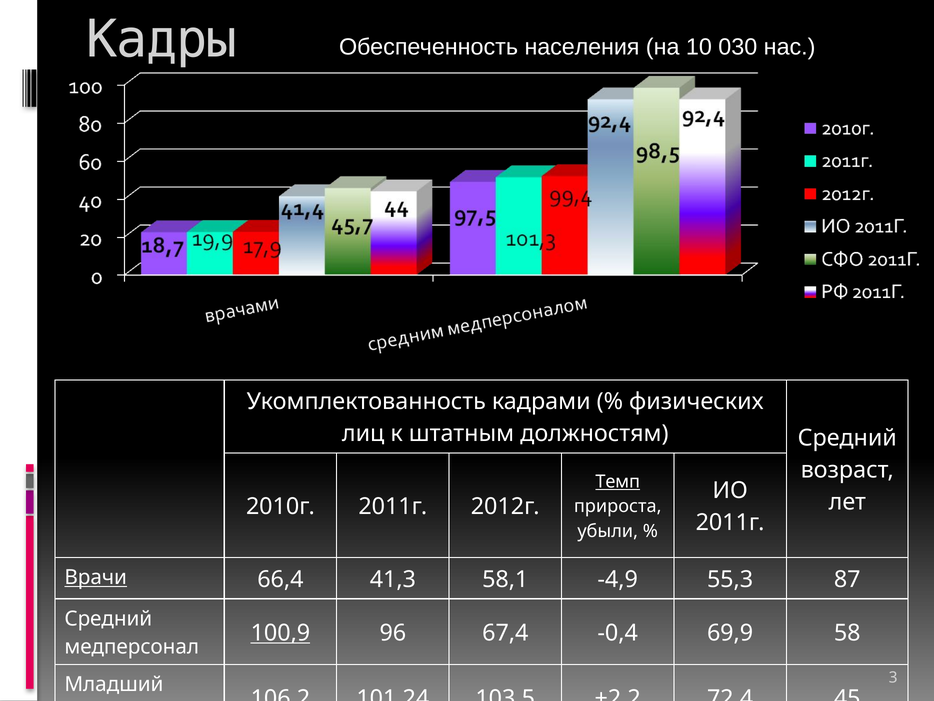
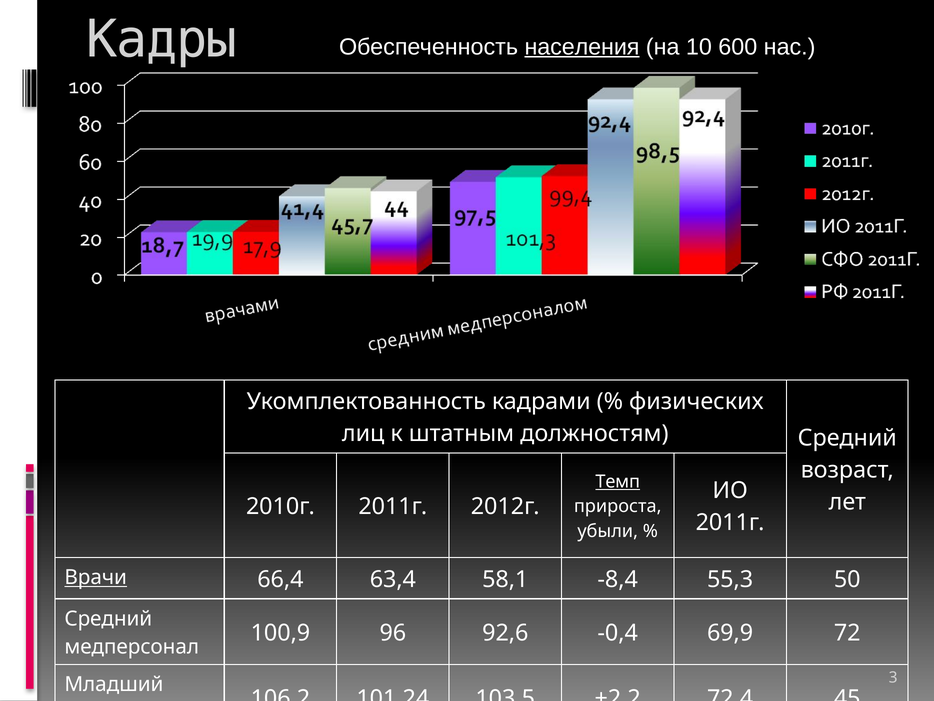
населения underline: none -> present
030: 030 -> 600
41,3: 41,3 -> 63,4
-4,9: -4,9 -> -8,4
87: 87 -> 50
100,9 underline: present -> none
67,4: 67,4 -> 92,6
58: 58 -> 72
